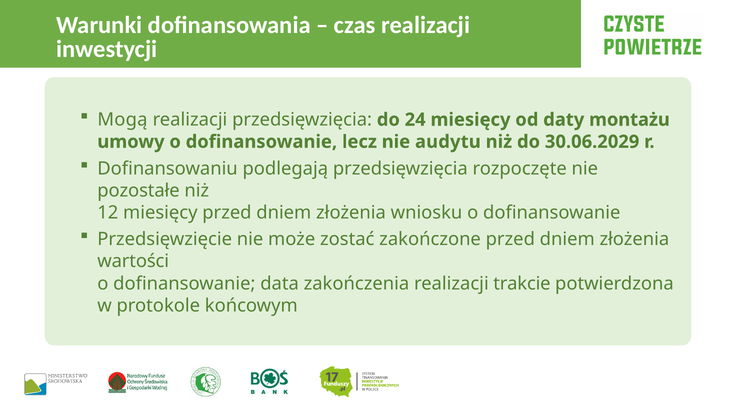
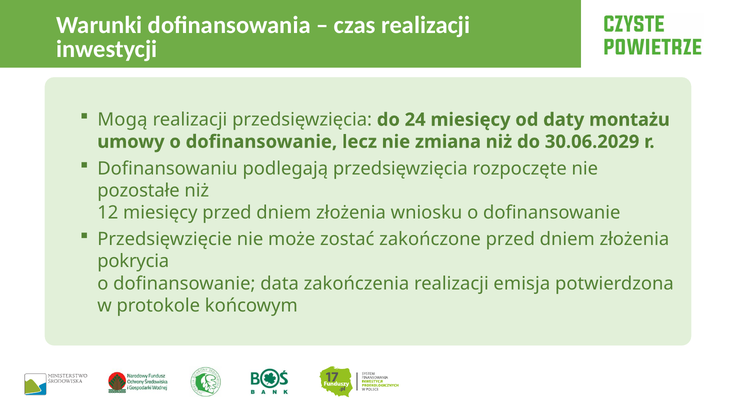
audytu: audytu -> zmiana
wartości: wartości -> pokrycia
trakcie: trakcie -> emisja
